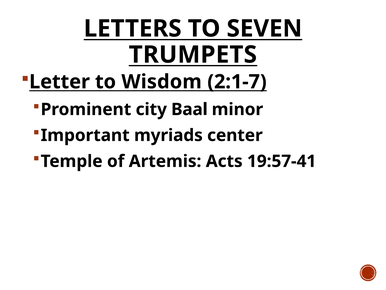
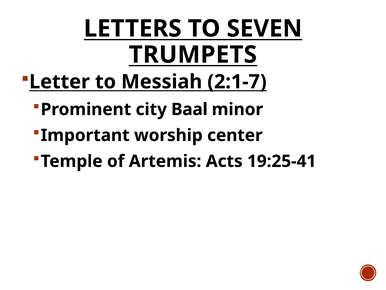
Wisdom: Wisdom -> Messiah
myriads: myriads -> worship
19:57-41: 19:57-41 -> 19:25-41
